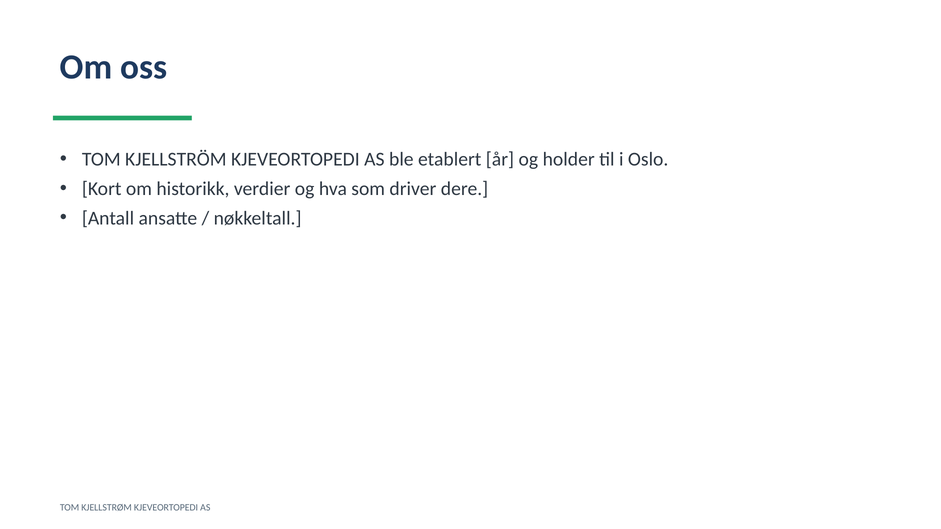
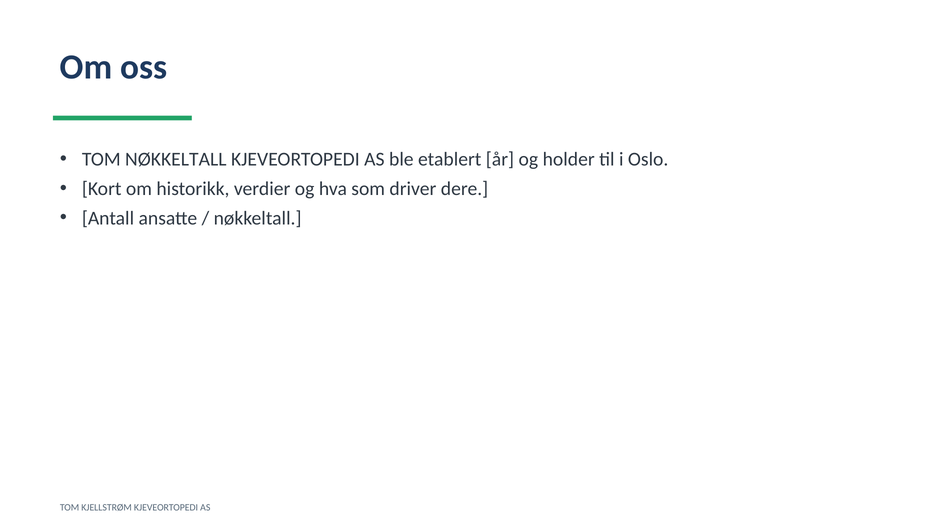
TOM KJELLSTRÖM: KJELLSTRÖM -> NØKKELTALL
